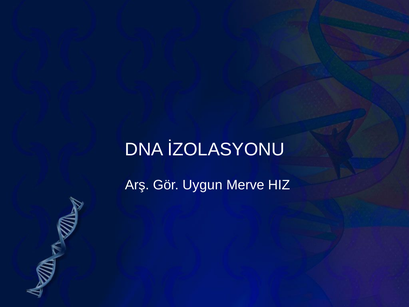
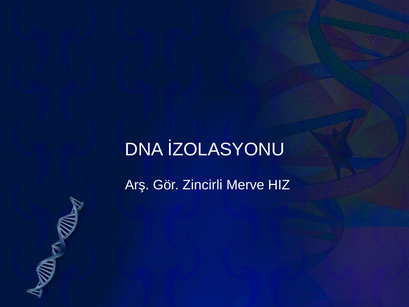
Uygun: Uygun -> Zincirli
